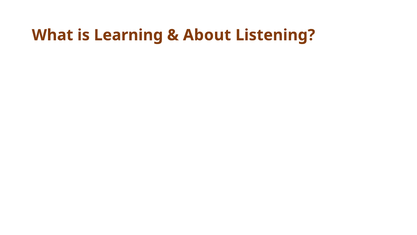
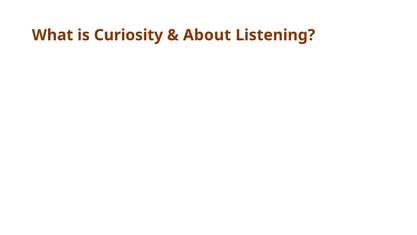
Learning: Learning -> Curiosity
